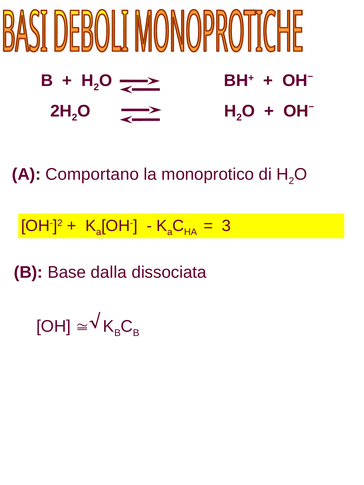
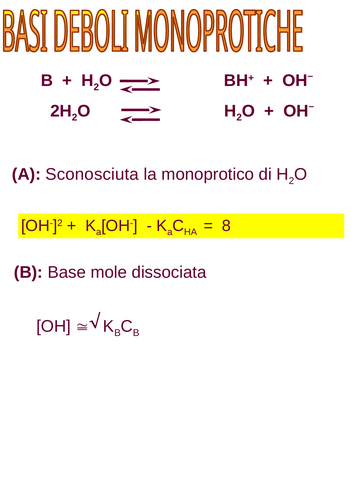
Comportano: Comportano -> Sconosciuta
3: 3 -> 8
dalla: dalla -> mole
